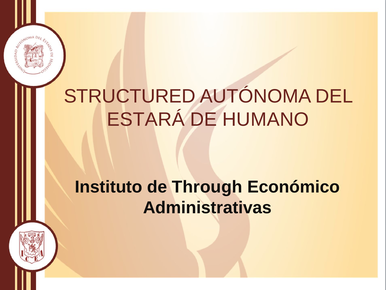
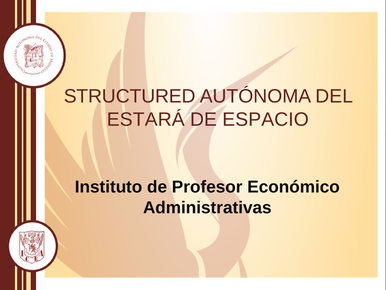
HUMANO: HUMANO -> ESPACIO
Through: Through -> Profesor
